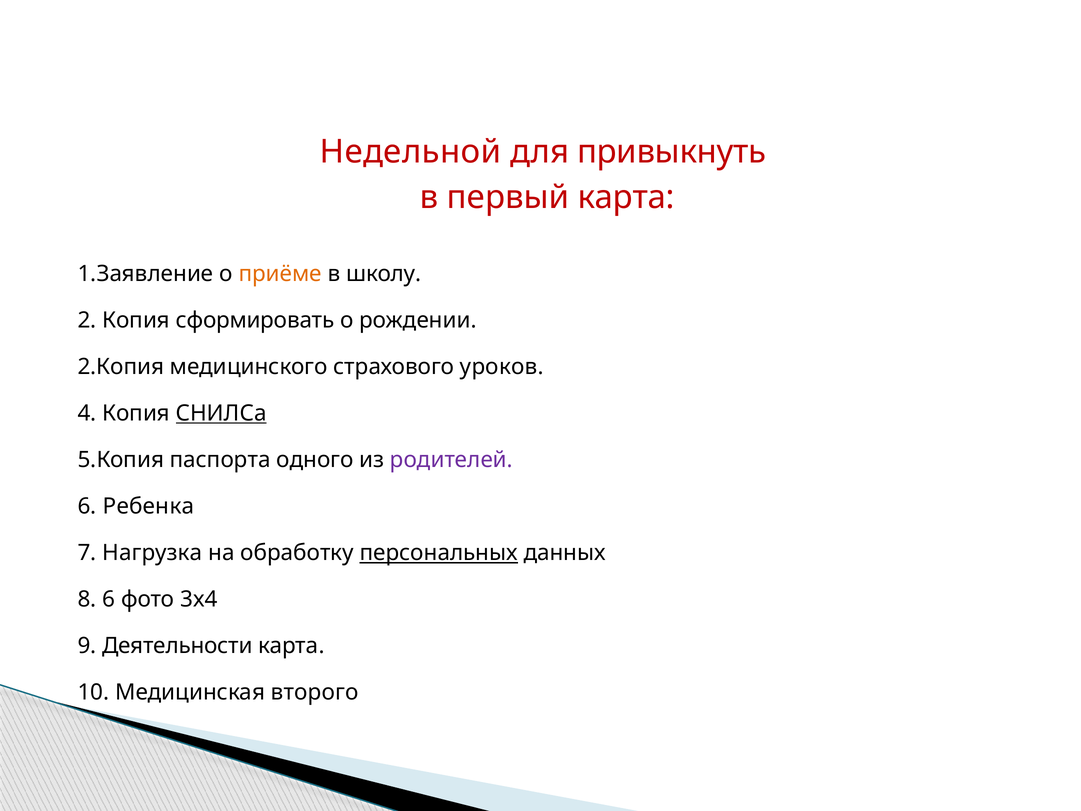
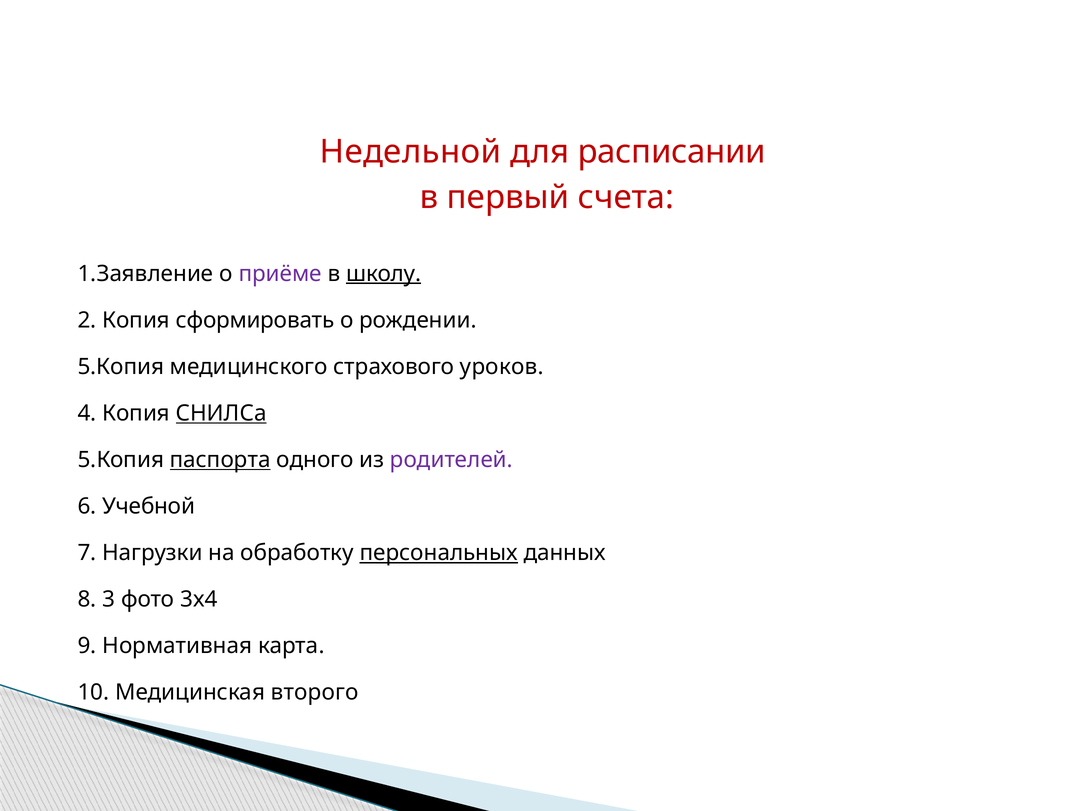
привыкнуть: привыкнуть -> расписании
первый карта: карта -> счета
приёме colour: orange -> purple
школу underline: none -> present
2.Копия at (121, 367): 2.Копия -> 5.Копия
паспорта underline: none -> present
Ребенка: Ребенка -> Учебной
Нагрузка: Нагрузка -> Нагрузки
8 6: 6 -> 3
Деятельности: Деятельности -> Нормативная
